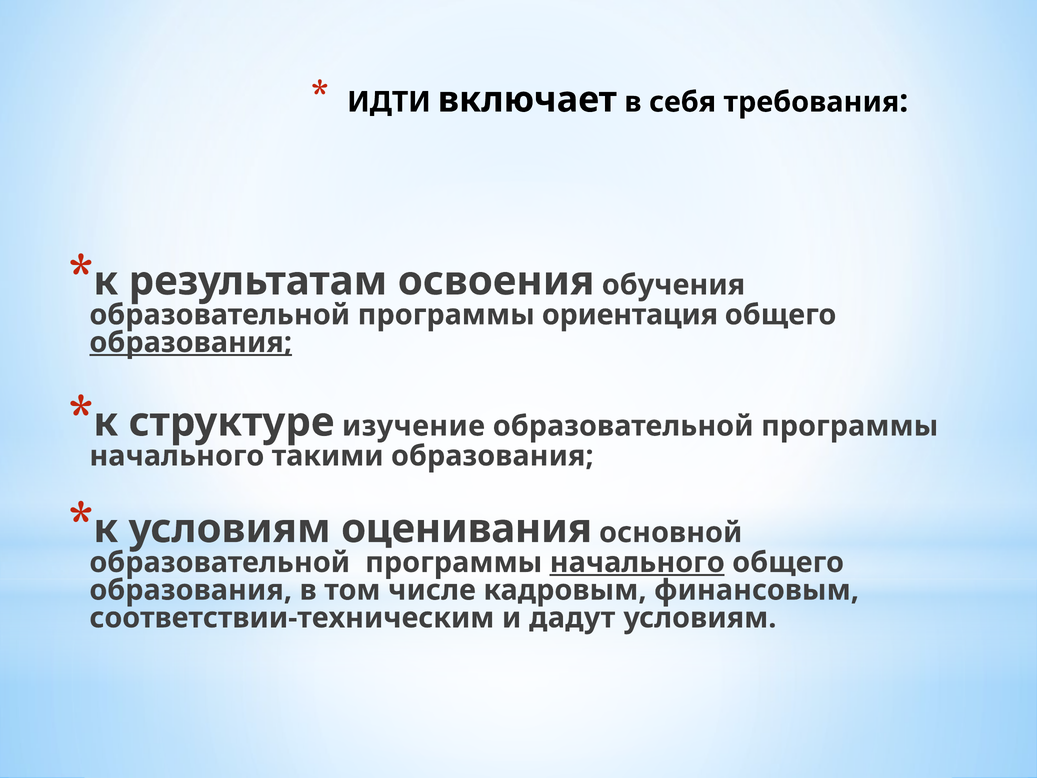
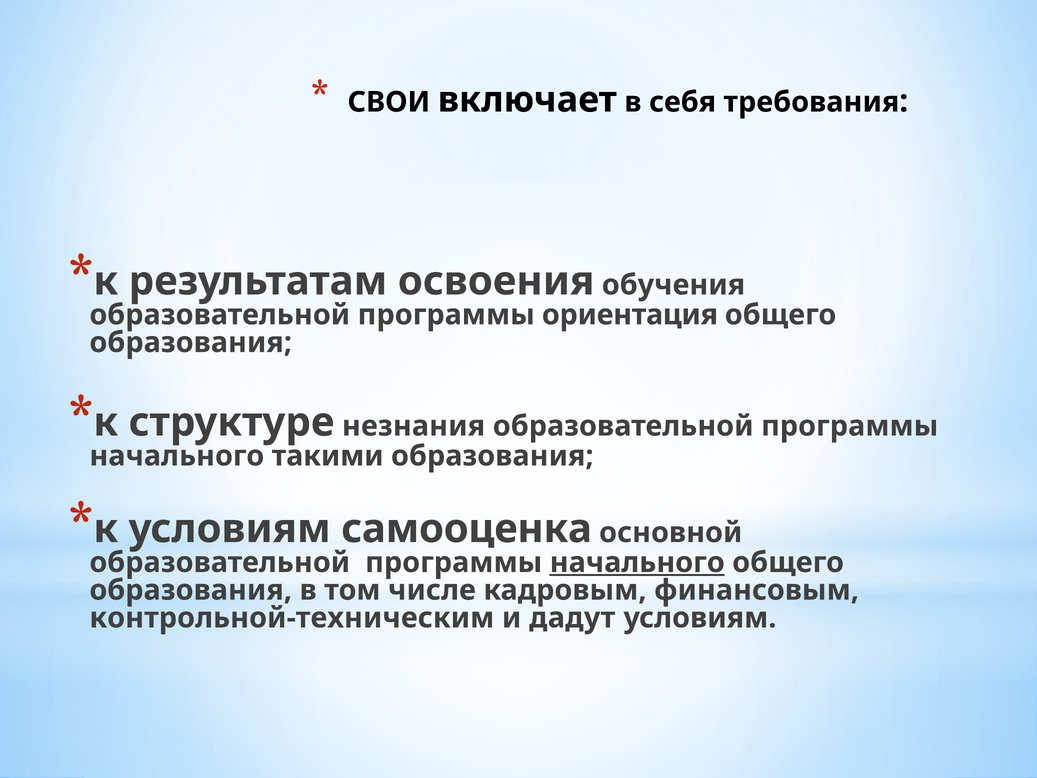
ИДТИ: ИДТИ -> СВОИ
образования at (191, 342) underline: present -> none
изучение: изучение -> незнания
оценивания: оценивания -> самооценка
соответствии-техническим: соответствии-техническим -> контрольной-техническим
